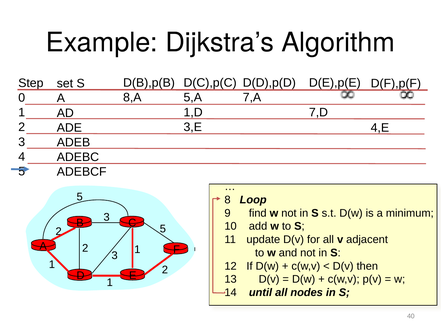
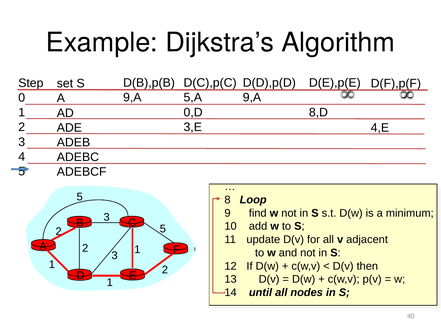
8,A at (132, 97): 8,A -> 9,A
7,A at (252, 97): 7,A -> 9,A
1,D: 1,D -> 0,D
7,D: 7,D -> 8,D
